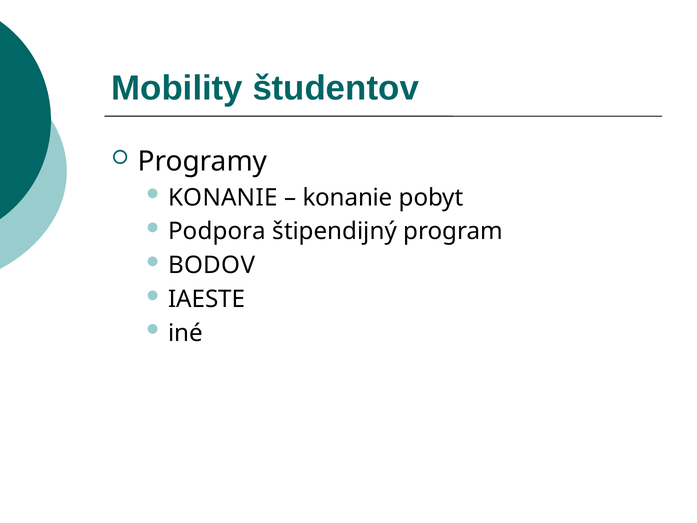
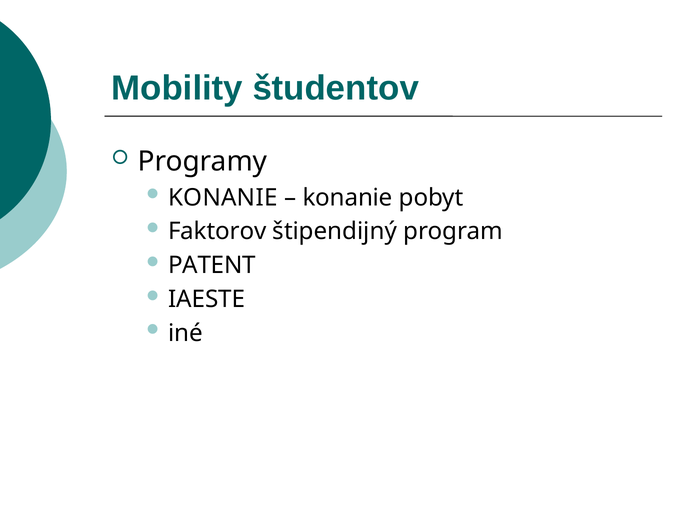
Podpora: Podpora -> Faktorov
BODOV: BODOV -> PATENT
